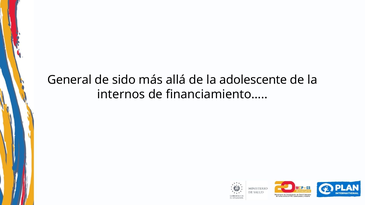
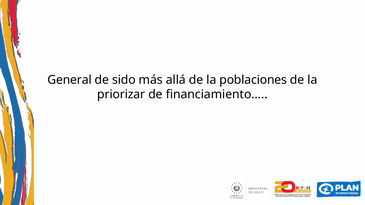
adolescente: adolescente -> poblaciones
internos: internos -> priorizar
